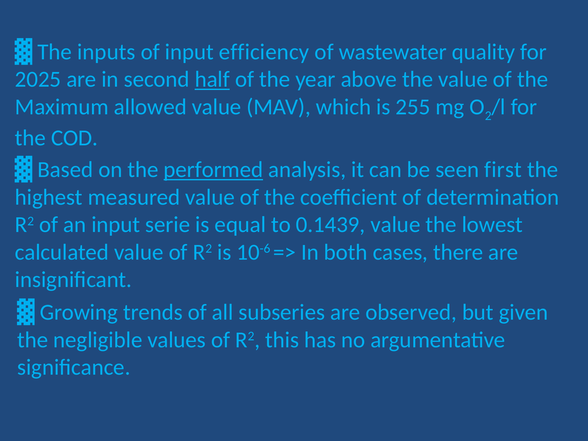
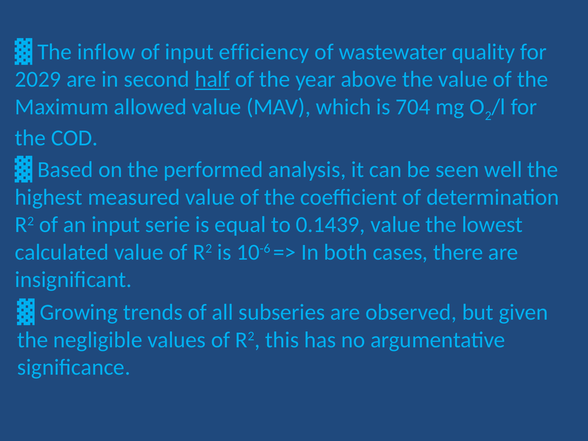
inputs: inputs -> inflow
2025: 2025 -> 2029
255: 255 -> 704
performed underline: present -> none
first: first -> well
